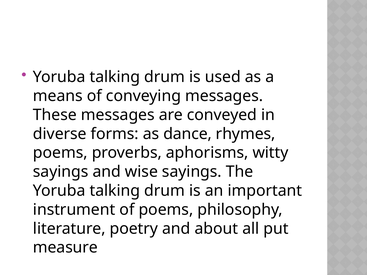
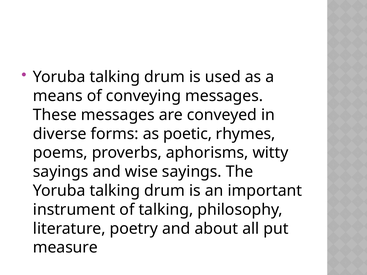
dance: dance -> poetic
of poems: poems -> talking
